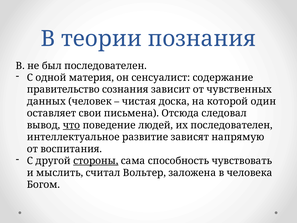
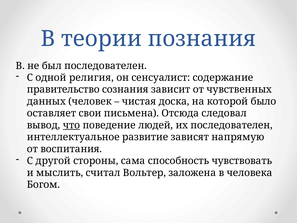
материя: материя -> религия
один: один -> было
стороны underline: present -> none
